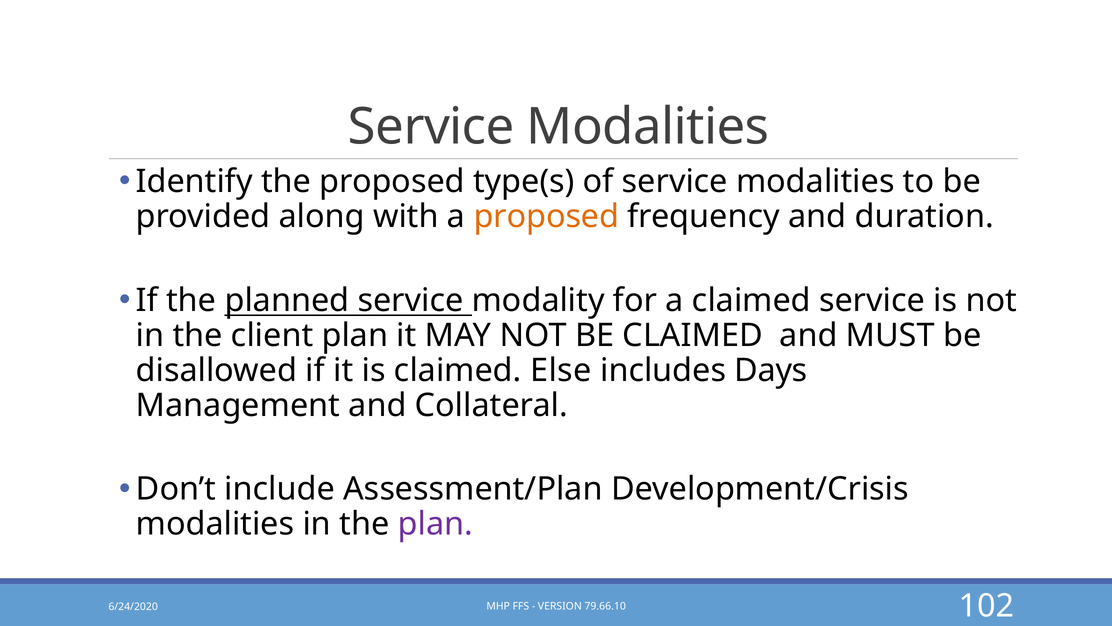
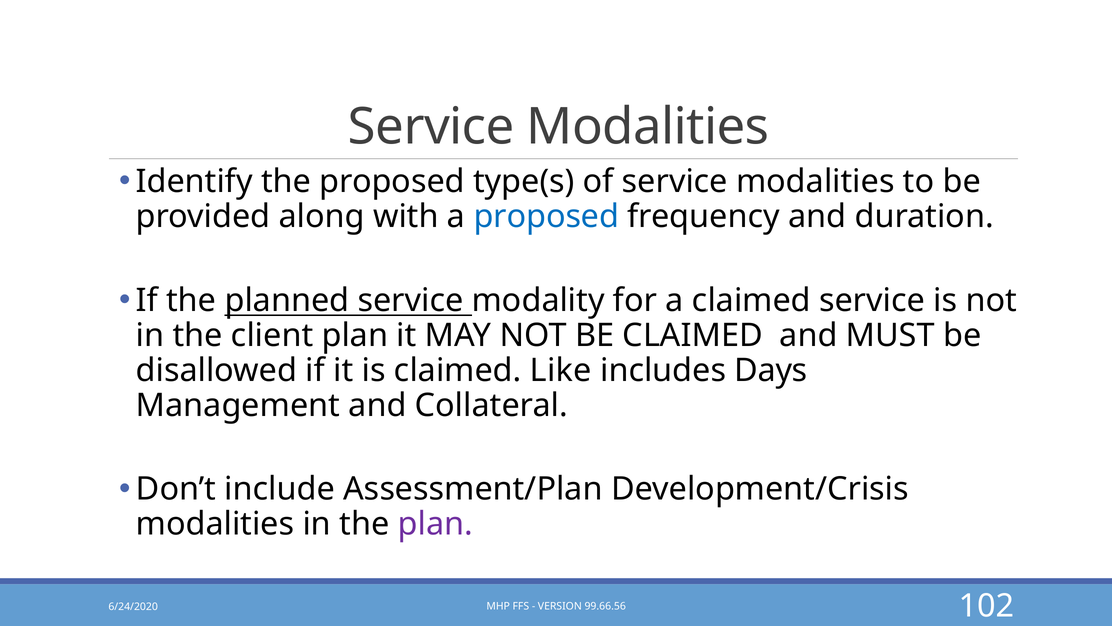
proposed at (546, 216) colour: orange -> blue
Else: Else -> Like
79.66.10: 79.66.10 -> 99.66.56
